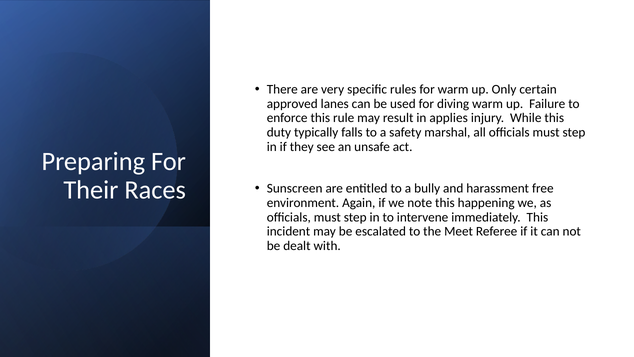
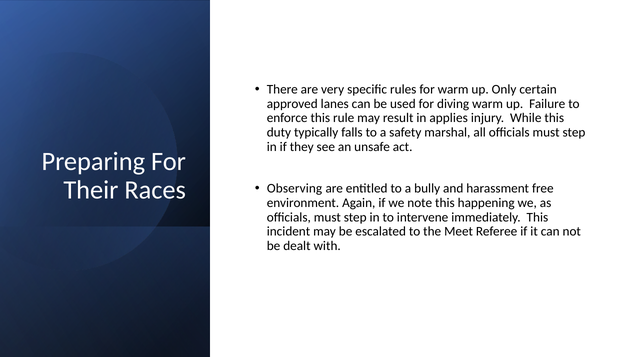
Sunscreen: Sunscreen -> Observing
